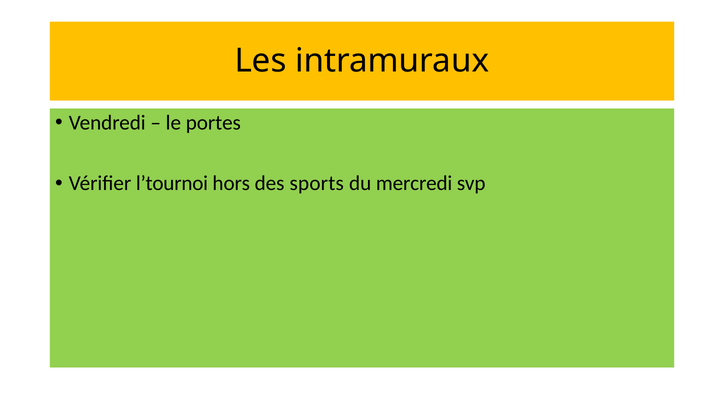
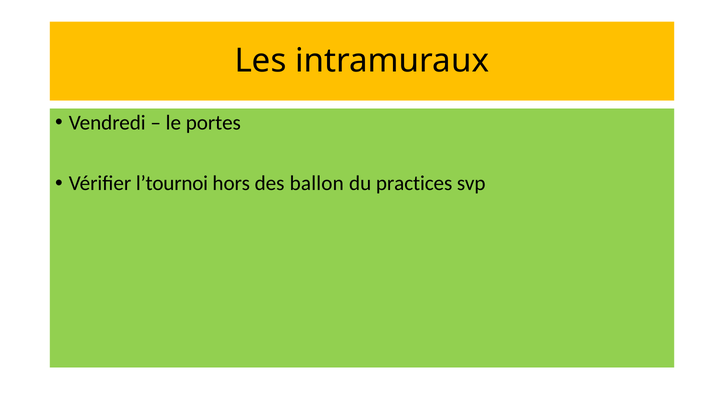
sports: sports -> ballon
mercredi: mercredi -> practices
